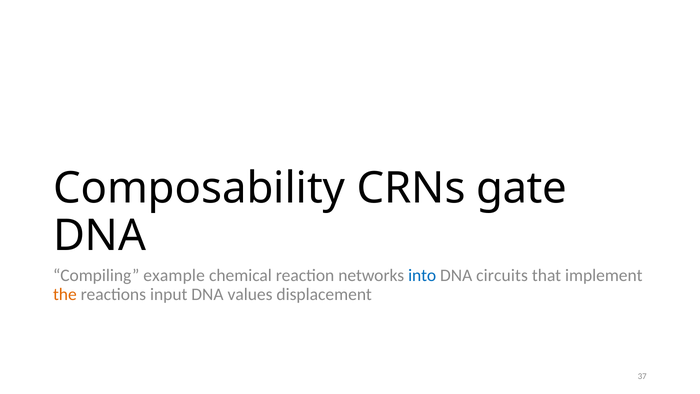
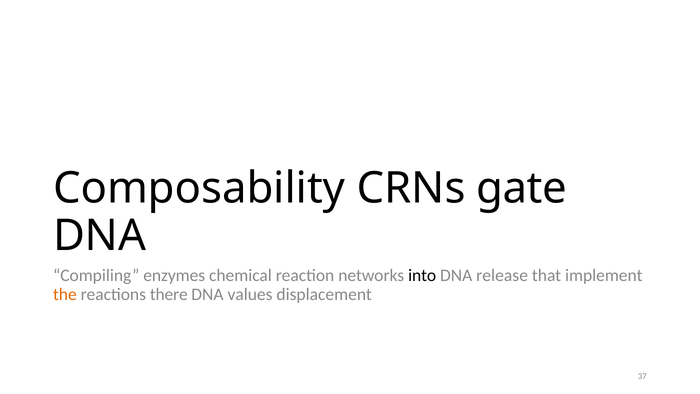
example: example -> enzymes
into colour: blue -> black
circuits: circuits -> release
input: input -> there
